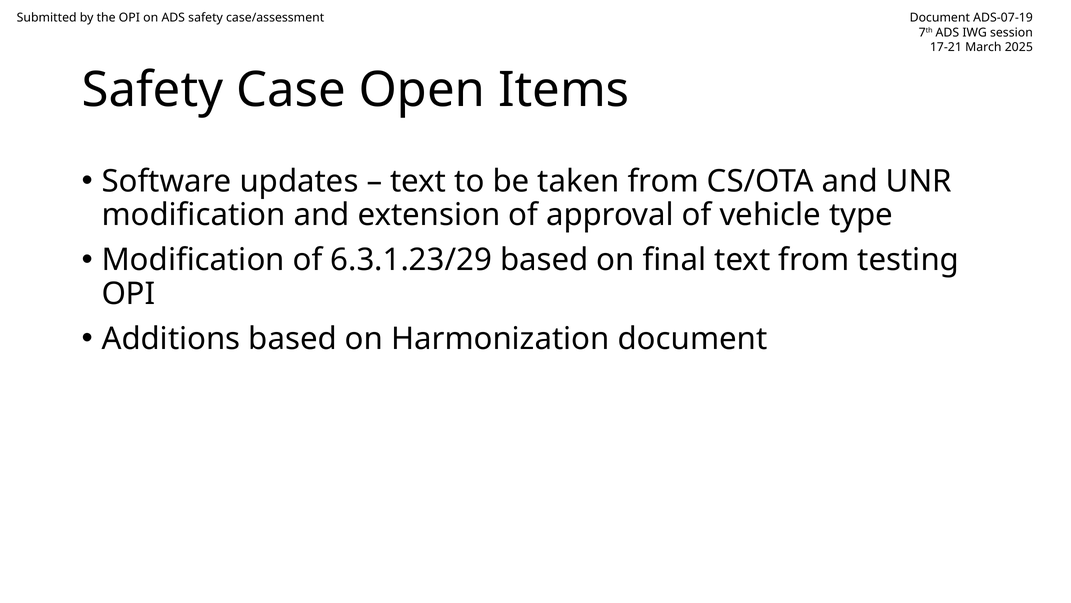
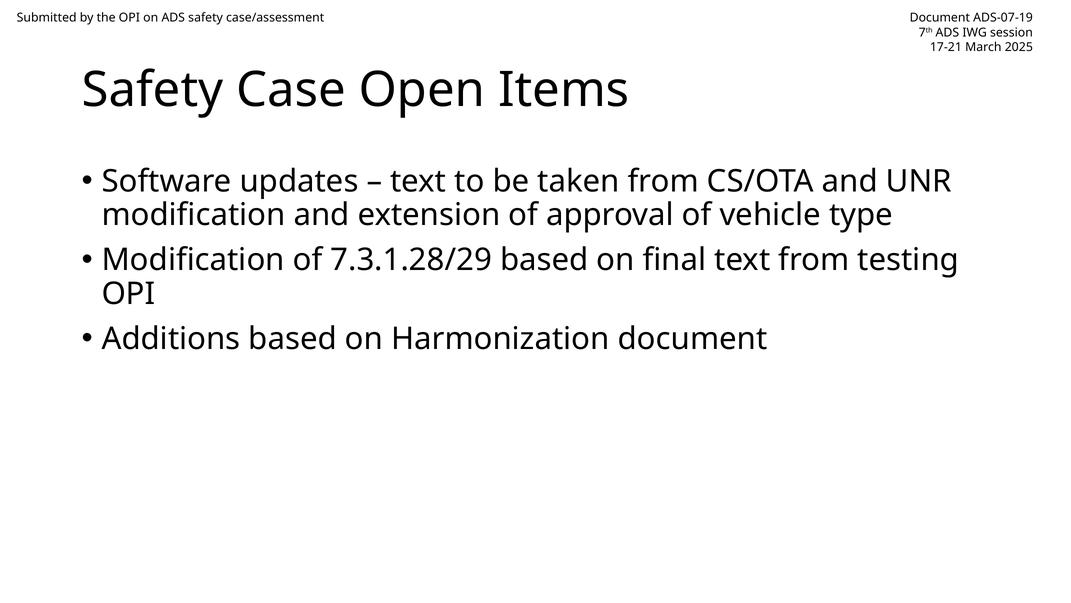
6.3.1.23/29: 6.3.1.23/29 -> 7.3.1.28/29
